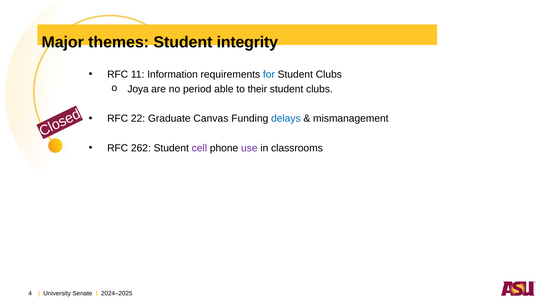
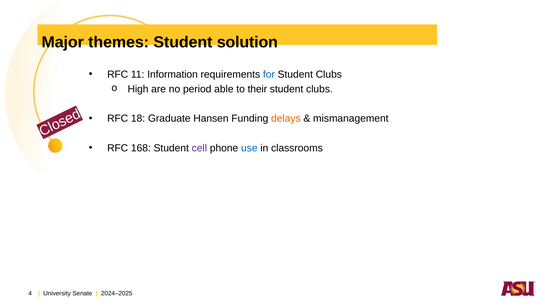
integrity: integrity -> solution
Joya: Joya -> High
22: 22 -> 18
Canvas: Canvas -> Hansen
delays colour: blue -> orange
262: 262 -> 168
use colour: purple -> blue
